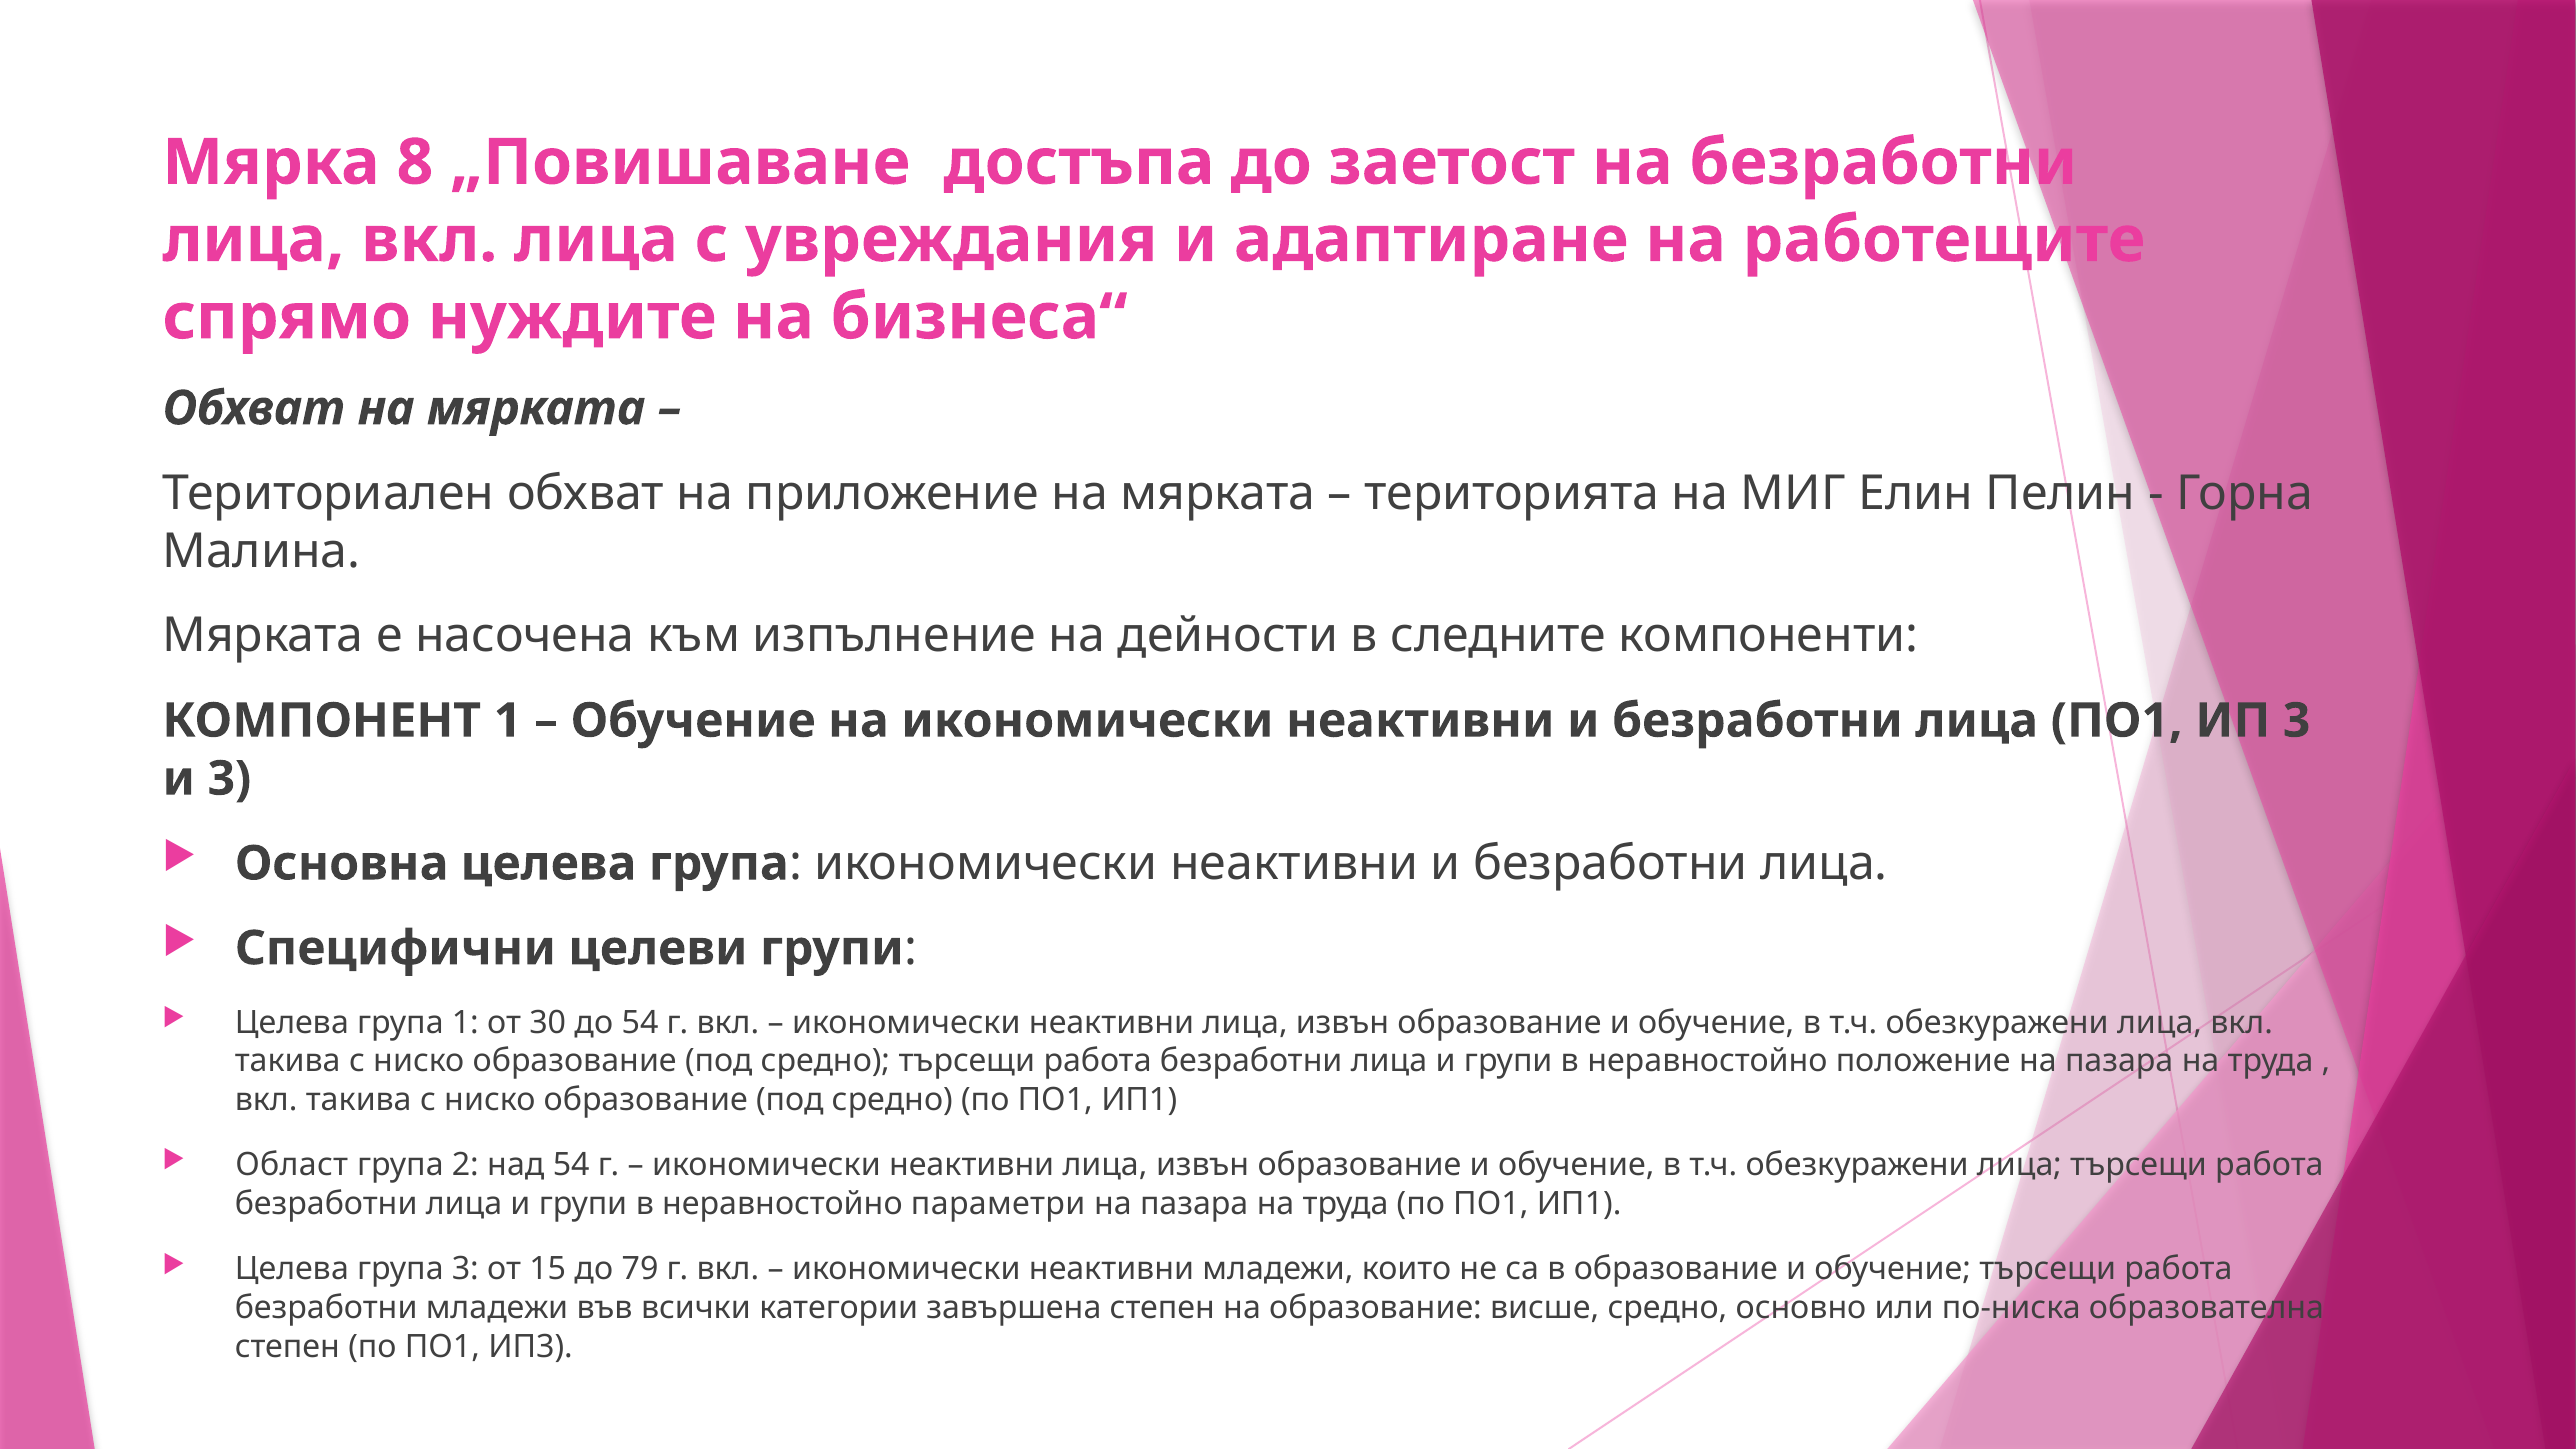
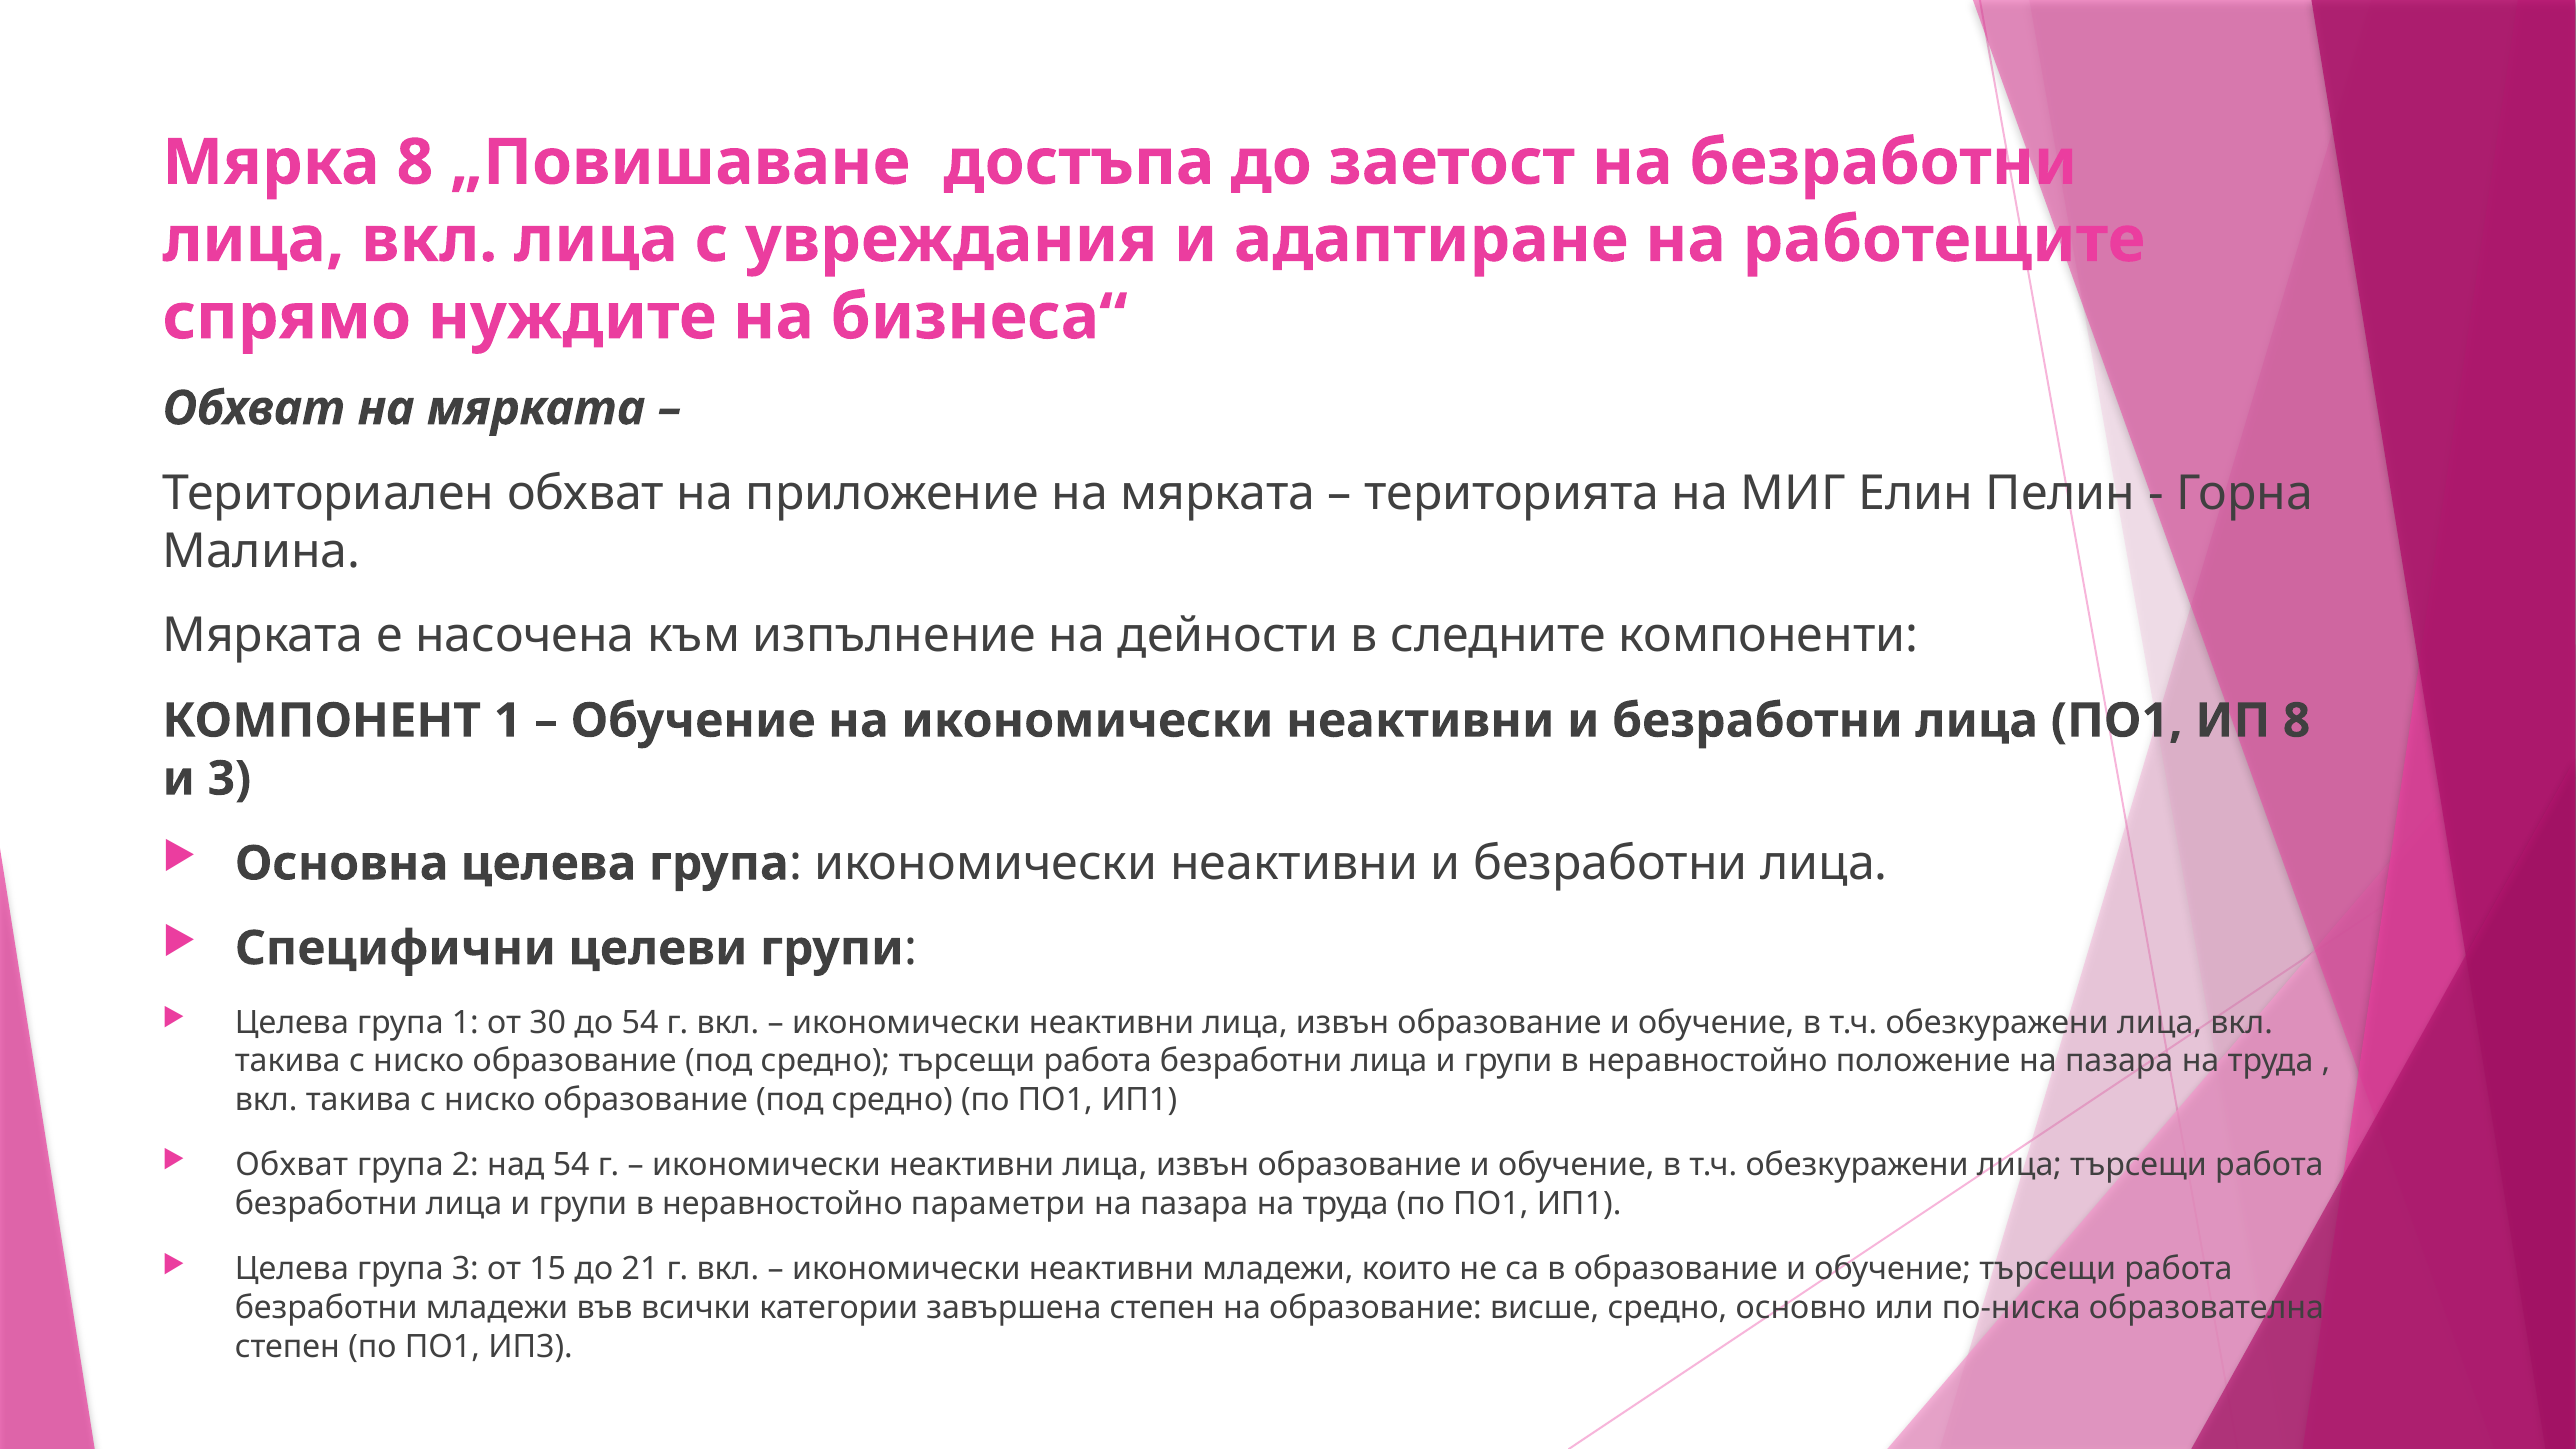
ИП 3: 3 -> 8
Област at (292, 1165): Област -> Обхват
79: 79 -> 21
